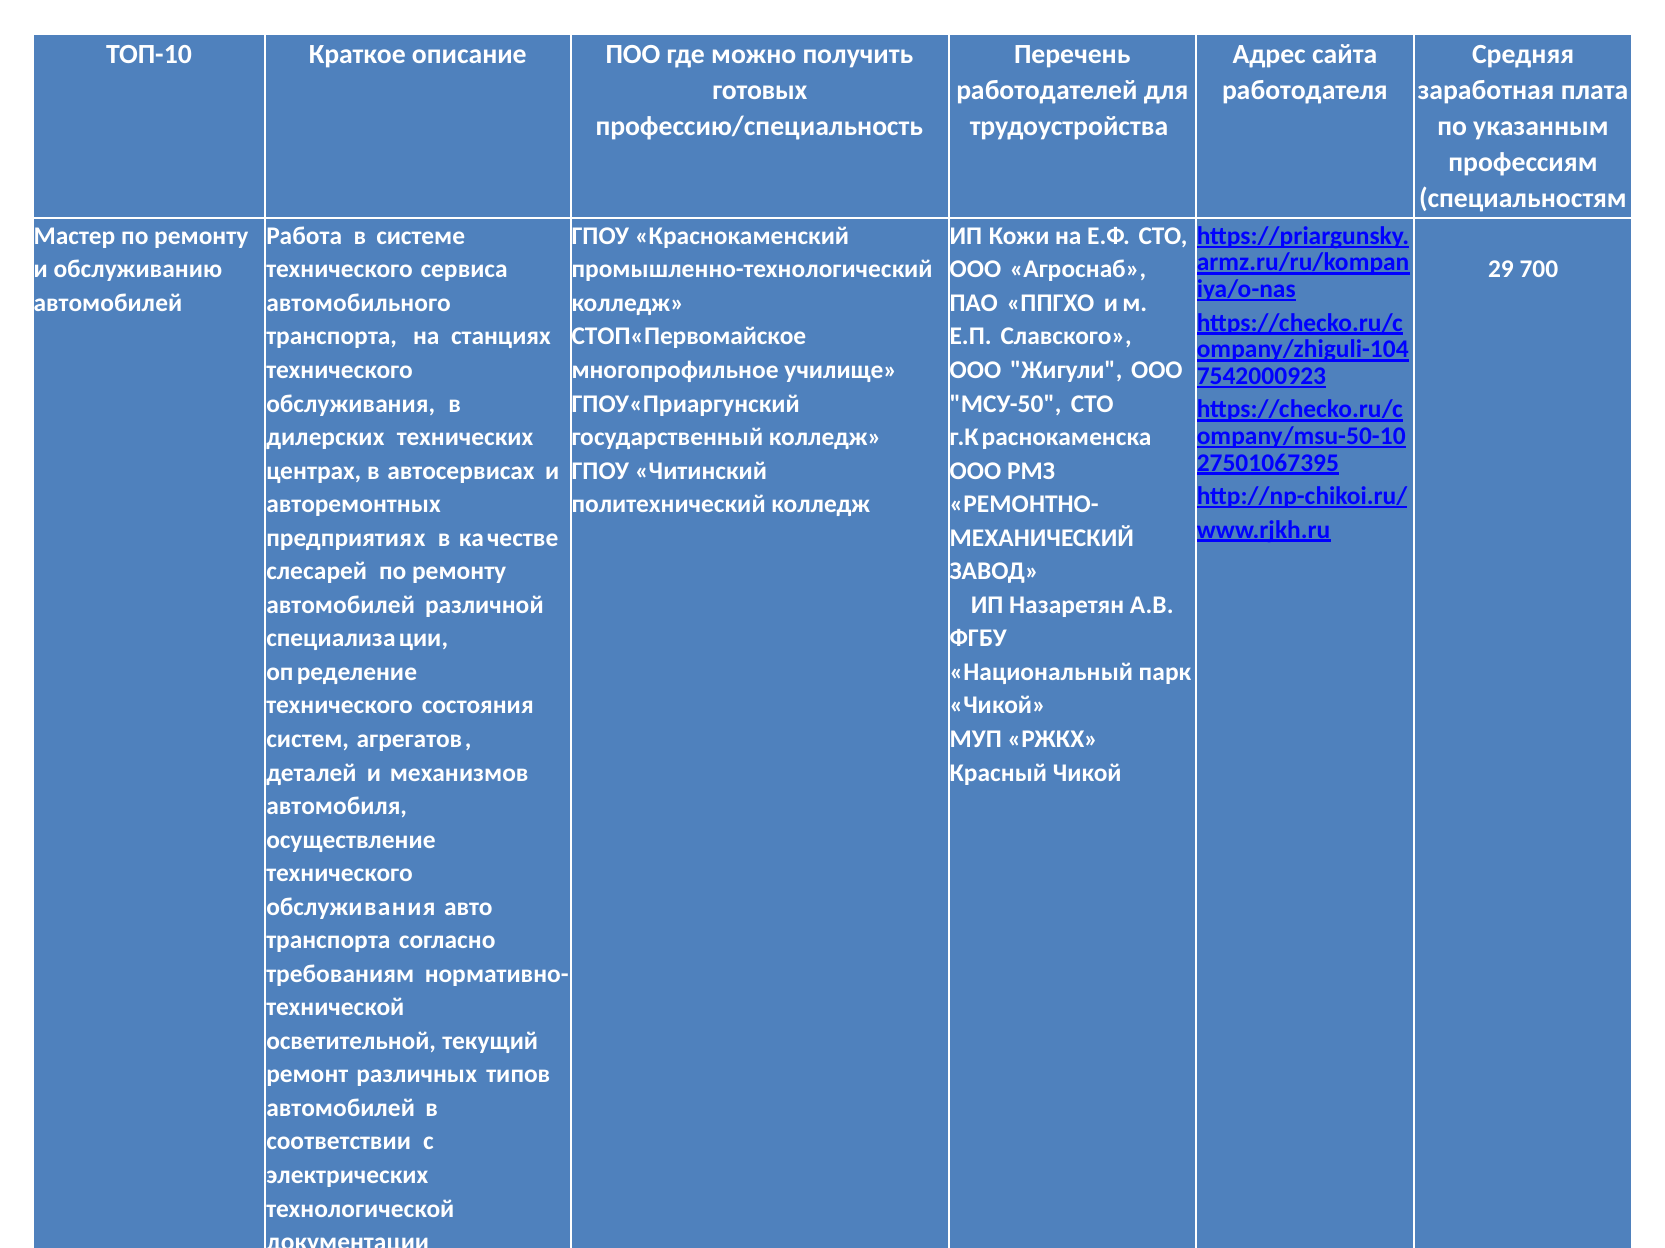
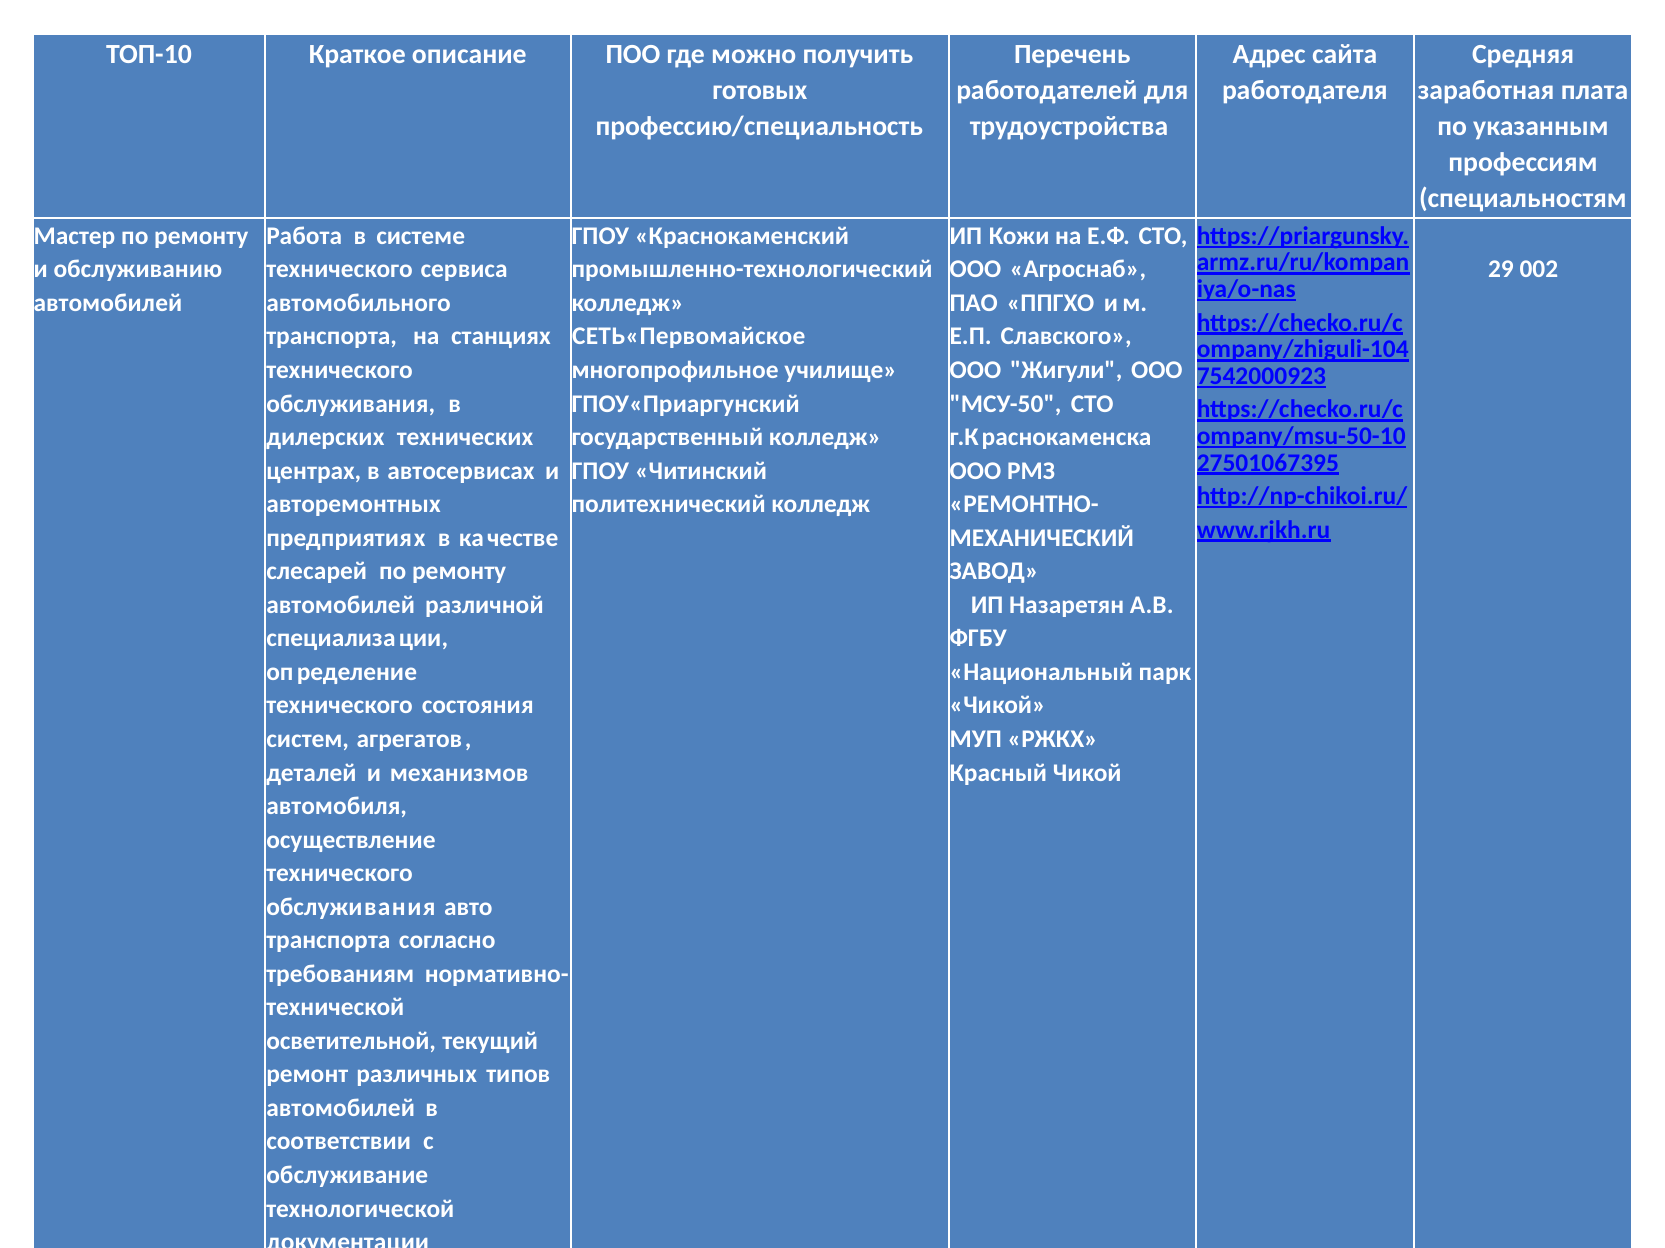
700: 700 -> 002
СТОП«Первомайское: СТОП«Первомайское -> СЕТЬ«Первомайское
электрических: электрических -> обслуживание
